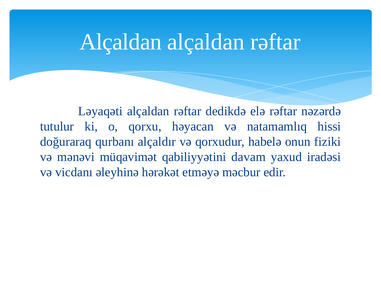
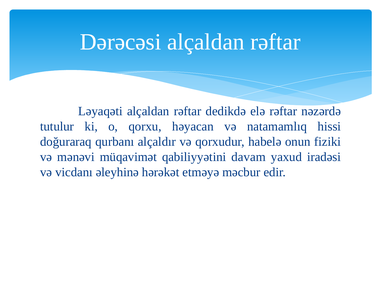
Alçaldan at (121, 42): Alçaldan -> Dərəcəsi
